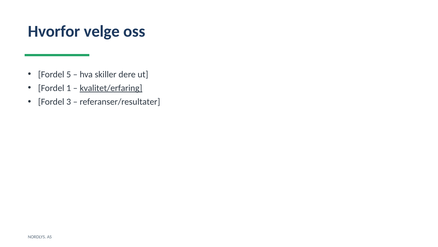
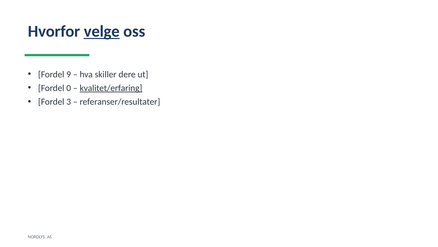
velge underline: none -> present
5: 5 -> 9
1: 1 -> 0
